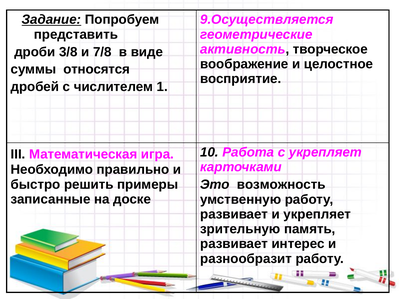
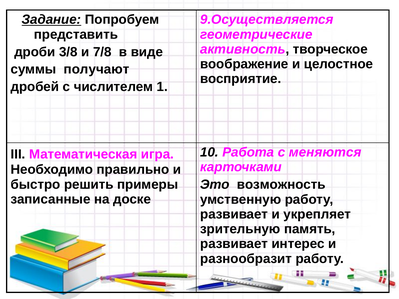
относятся: относятся -> получают
с укрепляет: укрепляет -> меняются
